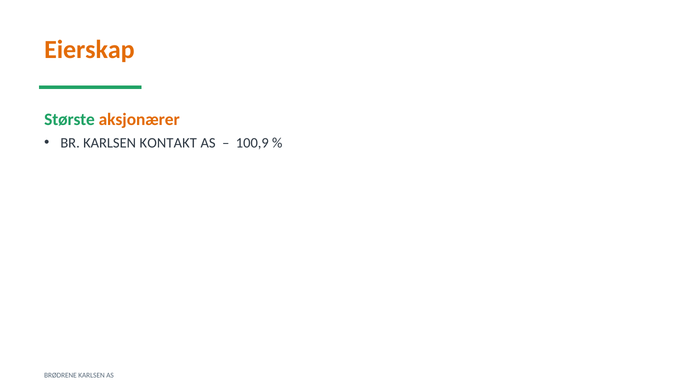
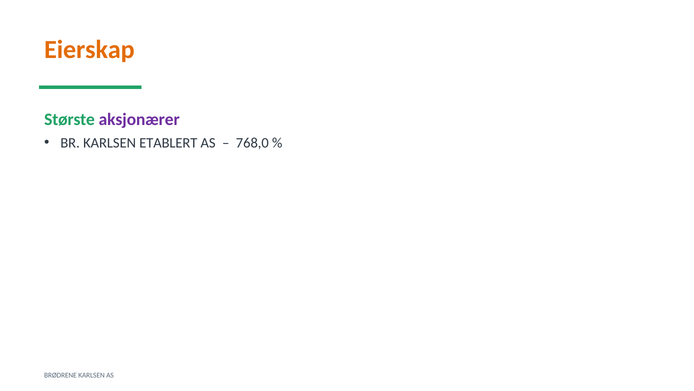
aksjonærer colour: orange -> purple
KONTAKT: KONTAKT -> ETABLERT
100,9: 100,9 -> 768,0
